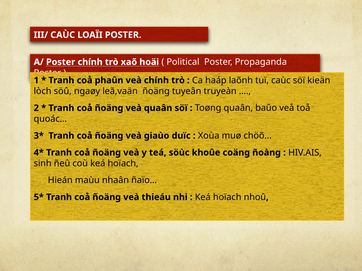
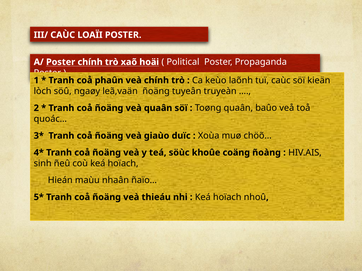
haáp: haáp -> keùo
